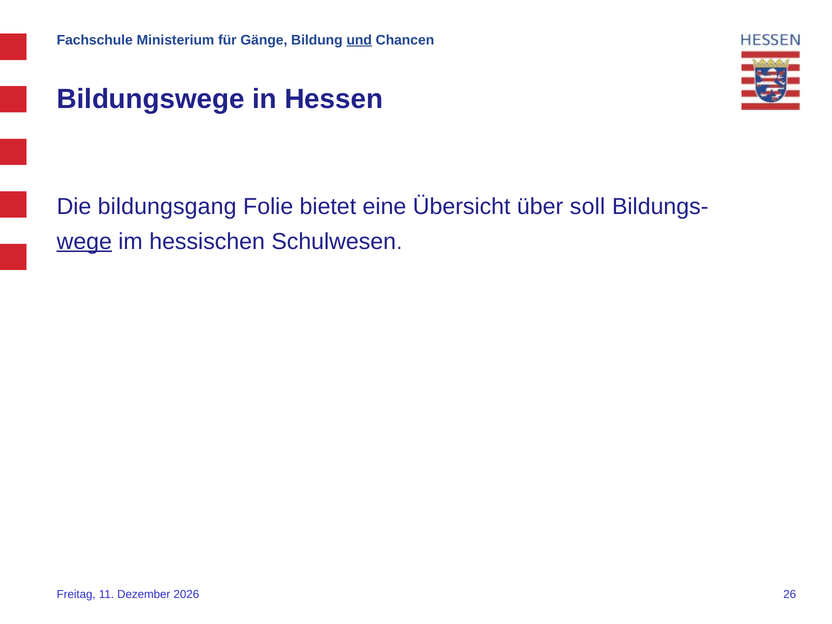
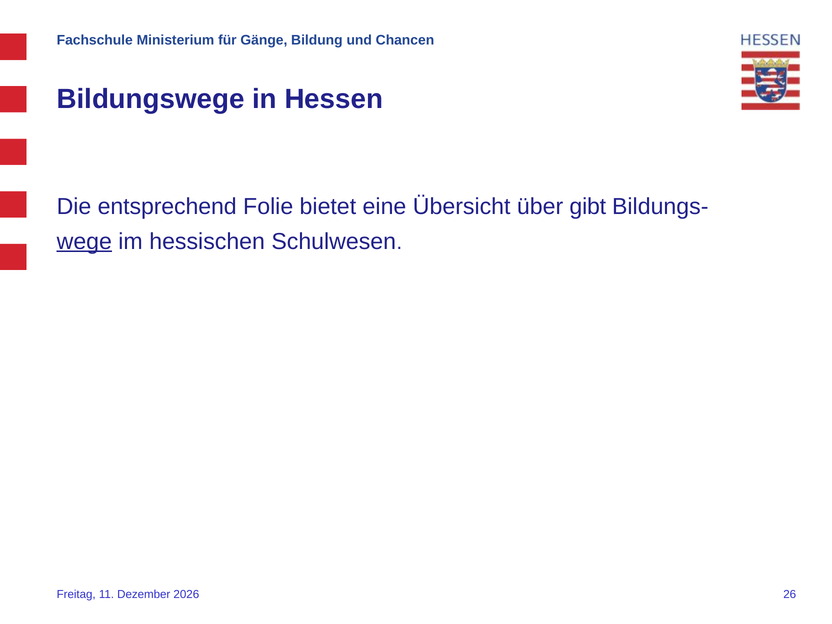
und underline: present -> none
bildungsgang: bildungsgang -> entsprechend
soll: soll -> gibt
